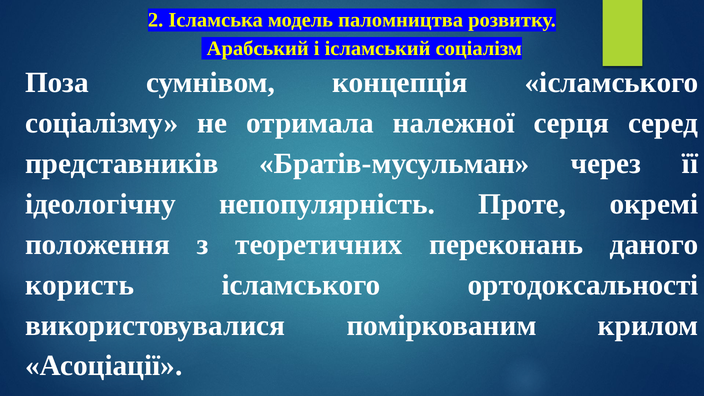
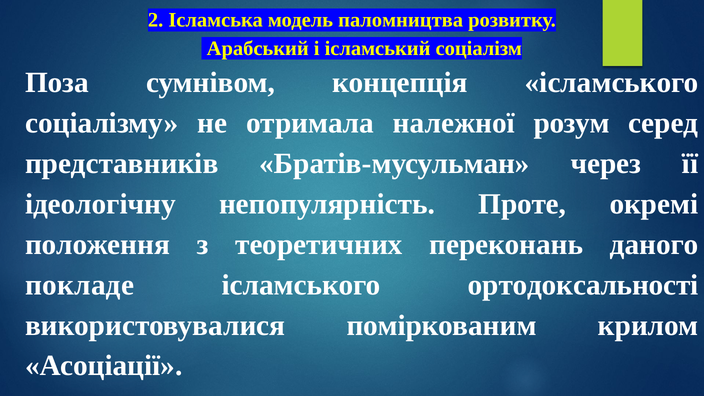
серця: серця -> розум
користь: користь -> покладе
